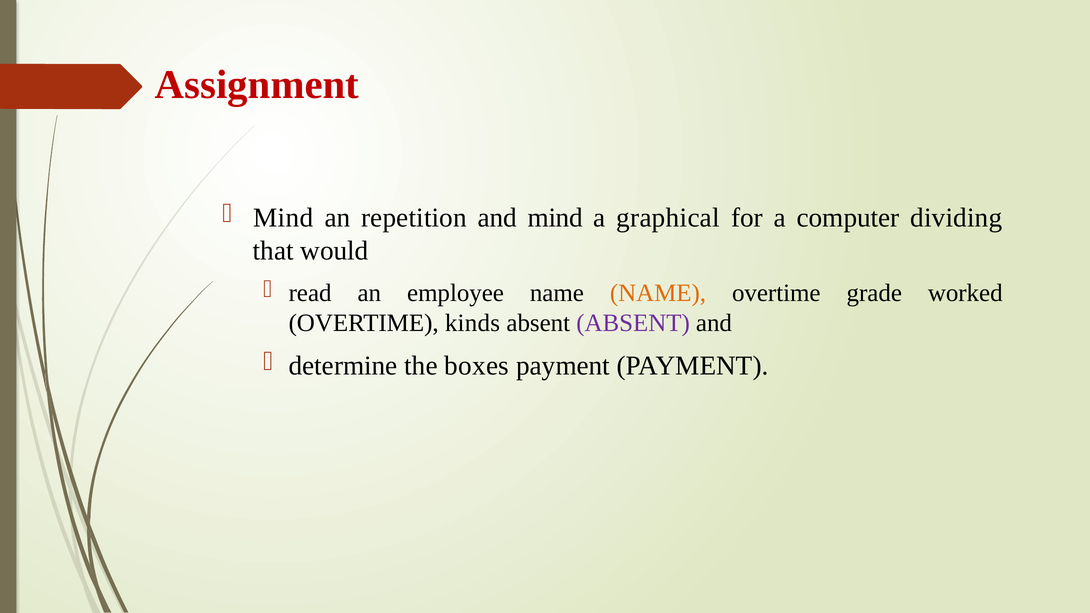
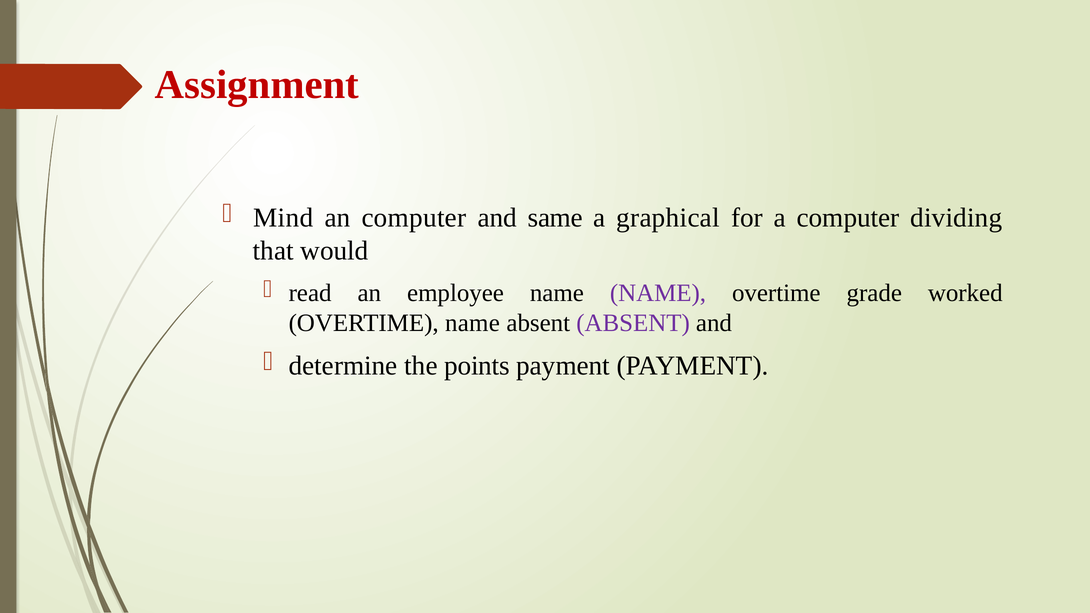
an repetition: repetition -> computer
and mind: mind -> same
NAME at (658, 293) colour: orange -> purple
OVERTIME kinds: kinds -> name
boxes: boxes -> points
